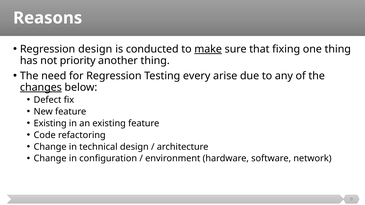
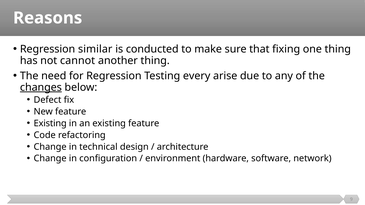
Regression design: design -> similar
make underline: present -> none
priority: priority -> cannot
